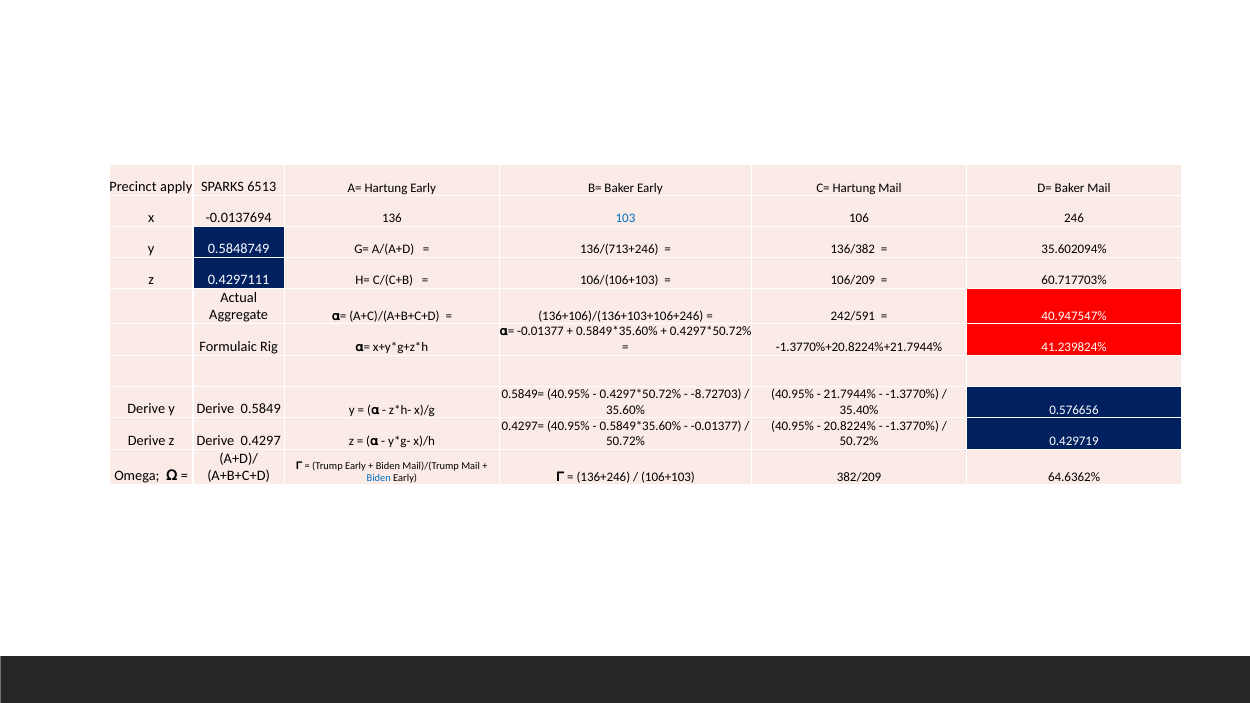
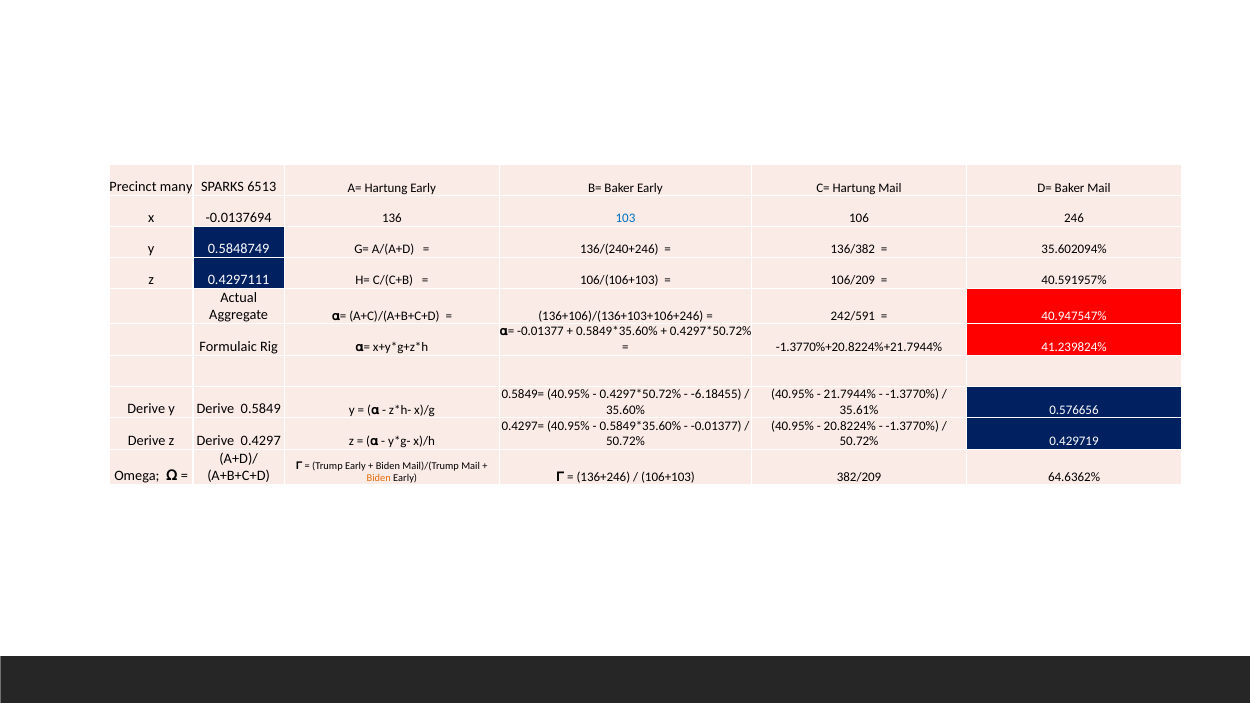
apply: apply -> many
136/(713+246: 136/(713+246 -> 136/(240+246
60.717703%: 60.717703% -> 40.591957%
-8.72703: -8.72703 -> -6.18455
35.40%: 35.40% -> 35.61%
Biden at (379, 479) colour: blue -> orange
